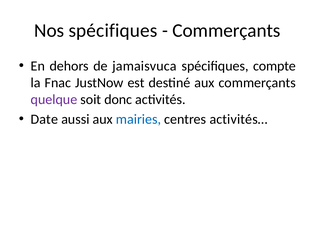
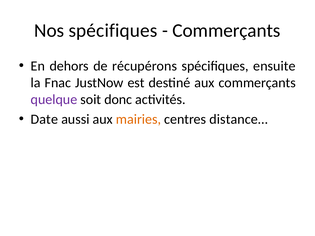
jamaisvuca: jamaisvuca -> récupérons
compte: compte -> ensuite
mairies colour: blue -> orange
activités…: activités… -> distance…
